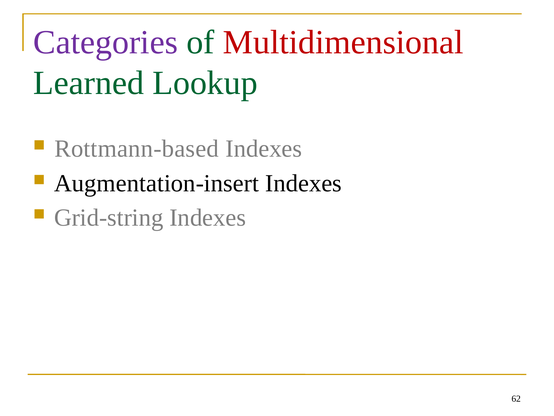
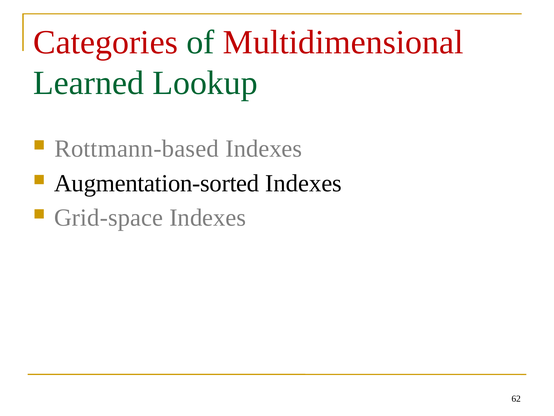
Categories colour: purple -> red
Augmentation-insert: Augmentation-insert -> Augmentation-sorted
Grid-string: Grid-string -> Grid-space
